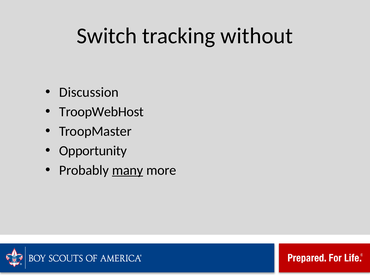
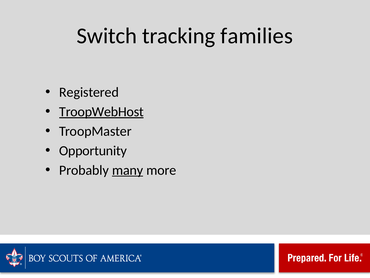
without: without -> families
Discussion: Discussion -> Registered
TroopWebHost underline: none -> present
